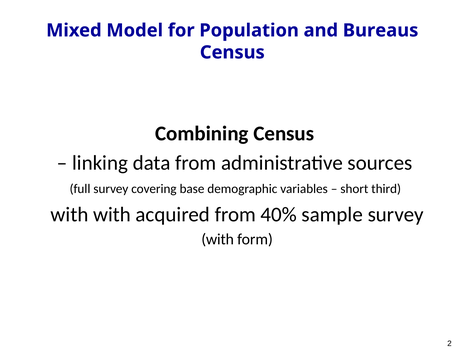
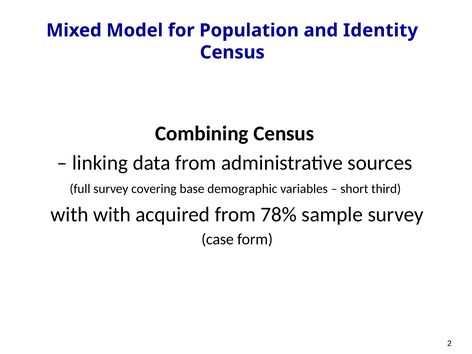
Bureaus: Bureaus -> Identity
40%: 40% -> 78%
with at (218, 239): with -> case
